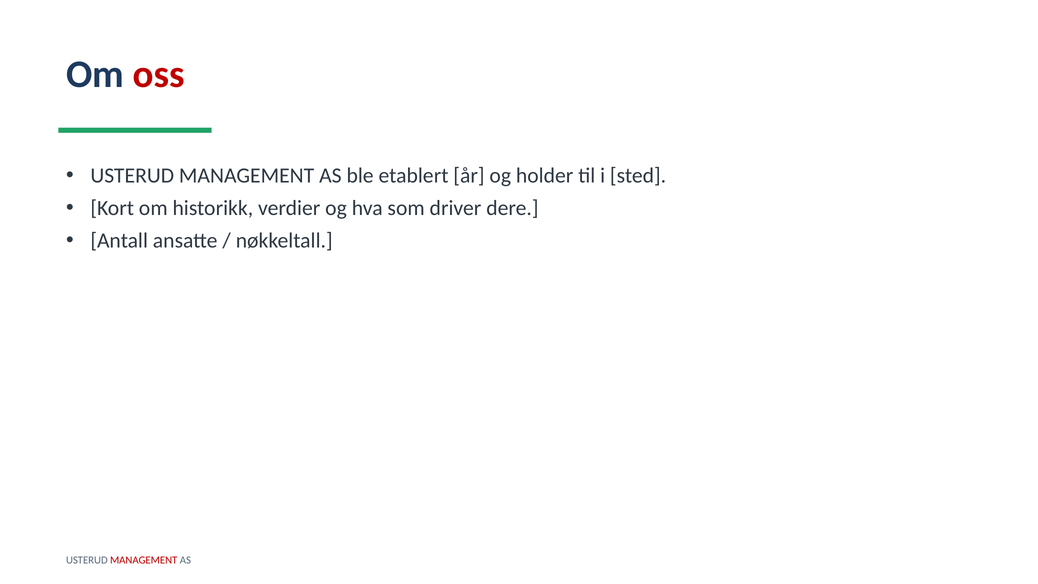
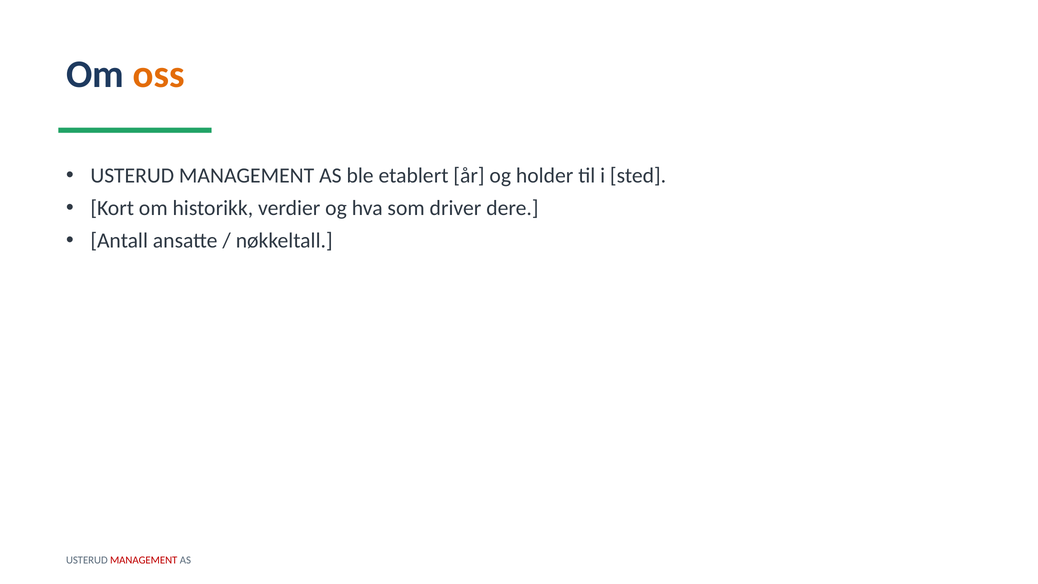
oss colour: red -> orange
